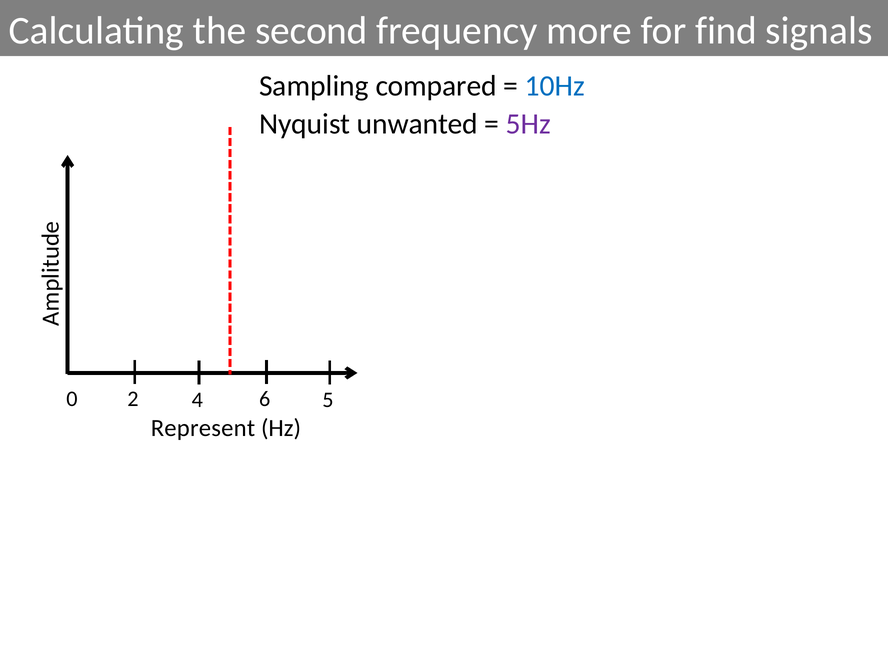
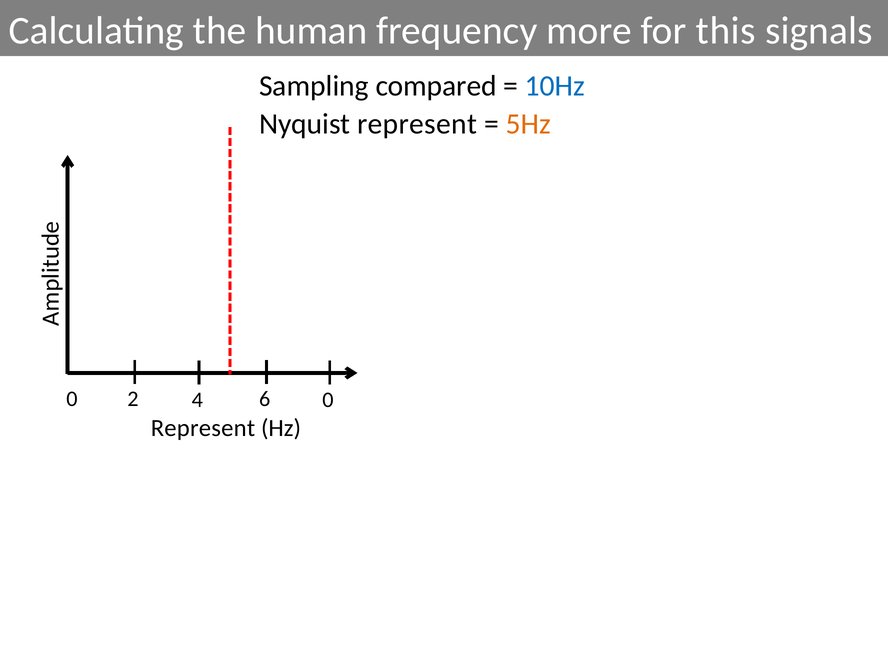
second: second -> human
find: find -> this
Nyquist unwanted: unwanted -> represent
5Hz colour: purple -> orange
6 5: 5 -> 0
